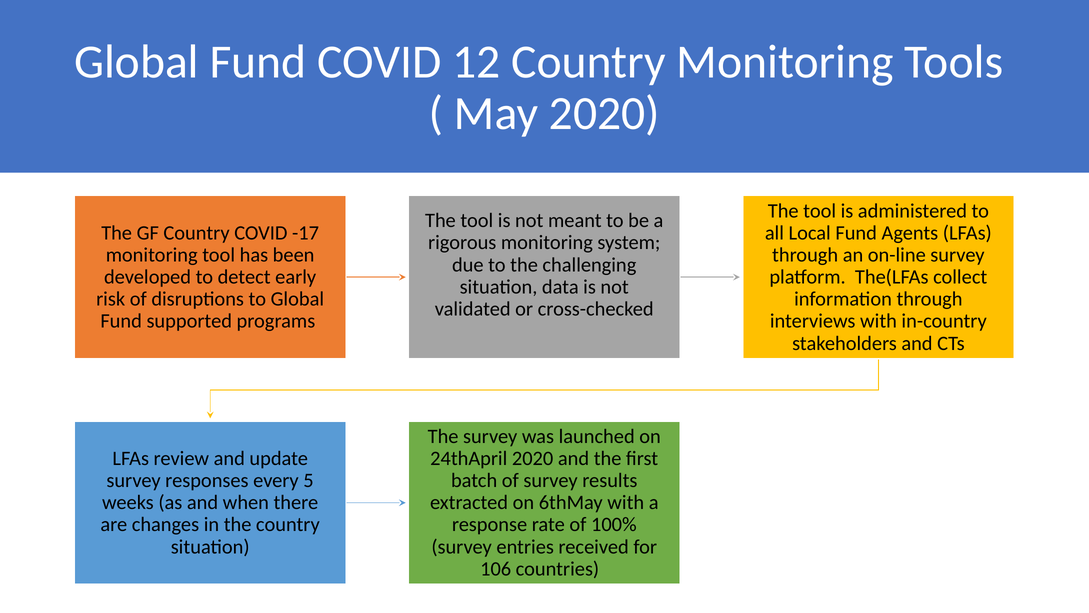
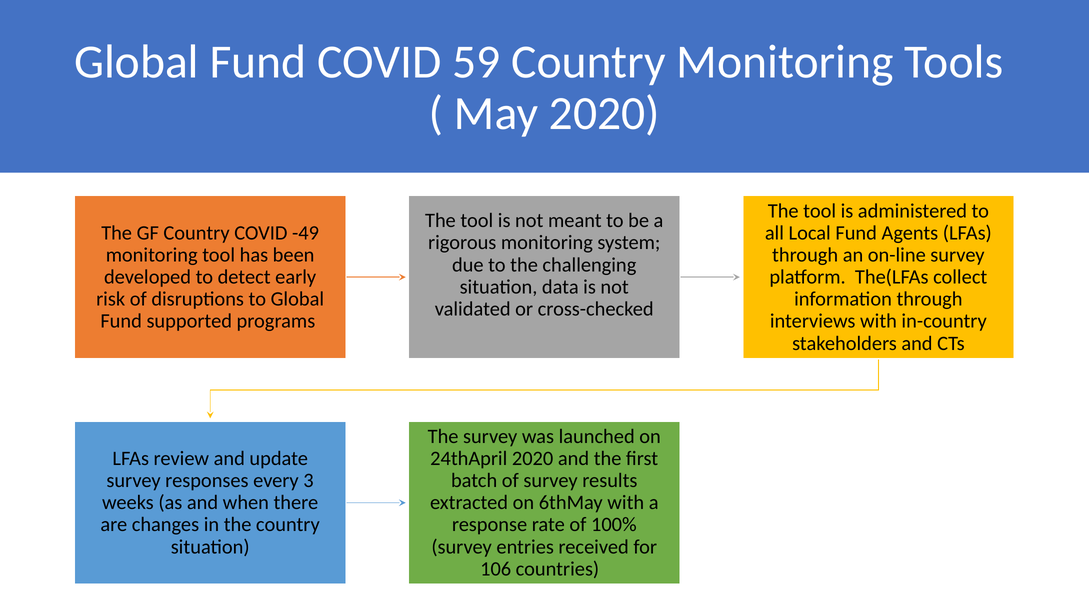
12: 12 -> 59
-17: -17 -> -49
5: 5 -> 3
